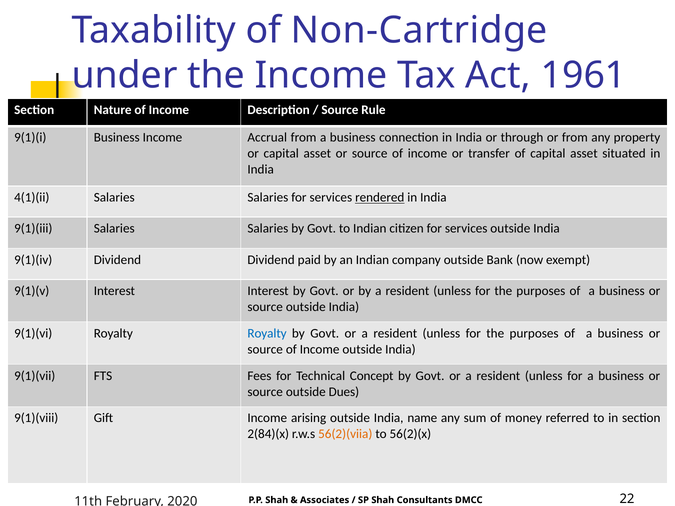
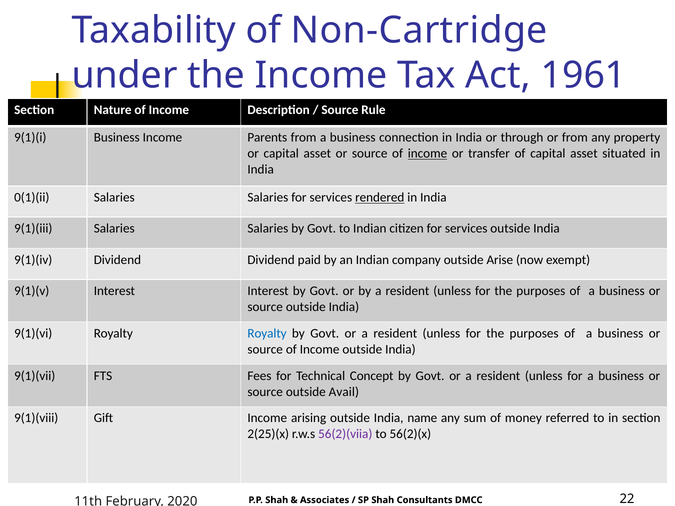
Accrual: Accrual -> Parents
income at (427, 154) underline: none -> present
4(1)(ii: 4(1)(ii -> 0(1)(ii
Bank: Bank -> Arise
Dues: Dues -> Avail
2(84)(x: 2(84)(x -> 2(25)(x
56(2)(viia colour: orange -> purple
